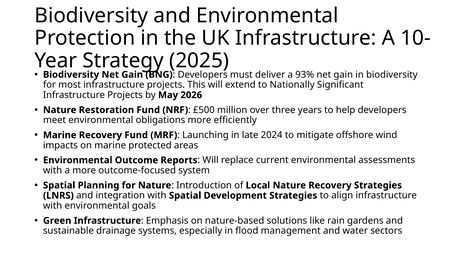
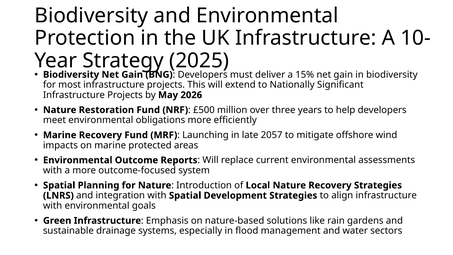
93%: 93% -> 15%
2024: 2024 -> 2057
